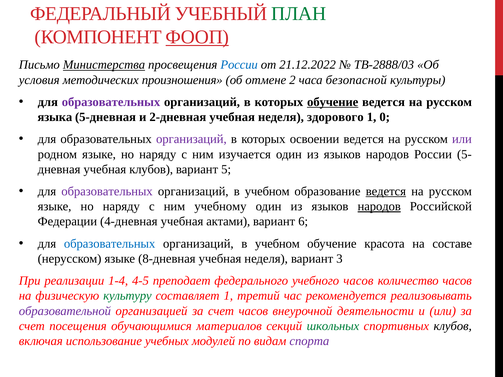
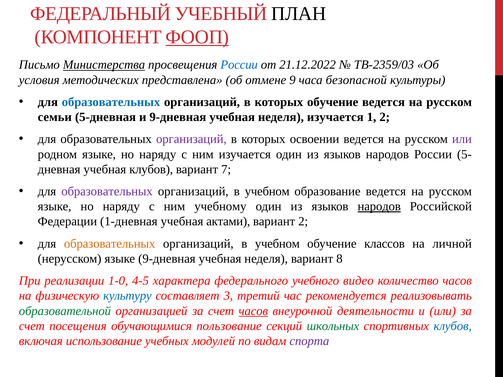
ПЛАН colour: green -> black
ТВ-2888/03: ТВ-2888/03 -> ТВ-2359/03
произношения: произношения -> представлена
2: 2 -> 9
образовательных at (111, 102) colour: purple -> blue
обучение at (333, 102) underline: present -> none
языка: языка -> семьи
и 2-дневная: 2-дневная -> 9-дневная
неделя здорового: здорового -> изучается
1 0: 0 -> 2
5: 5 -> 7
ведется at (386, 191) underline: present -> none
4-дневная: 4-дневная -> 1-дневная
вариант 6: 6 -> 2
образовательных at (110, 244) colour: blue -> orange
красота: красота -> классов
составе: составе -> личной
языке 8-дневная: 8-дневная -> 9-дневная
3: 3 -> 8
1-4: 1-4 -> 1-0
преподает: преподает -> характера
учебного часов: часов -> видео
культуру colour: green -> blue
составляет 1: 1 -> 3
образовательной colour: purple -> green
часов at (253, 311) underline: none -> present
материалов: материалов -> пользование
клубов at (453, 326) colour: black -> blue
